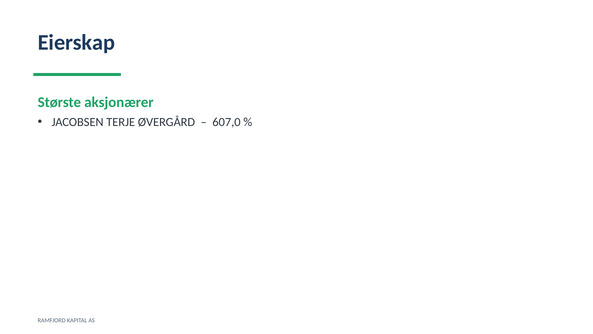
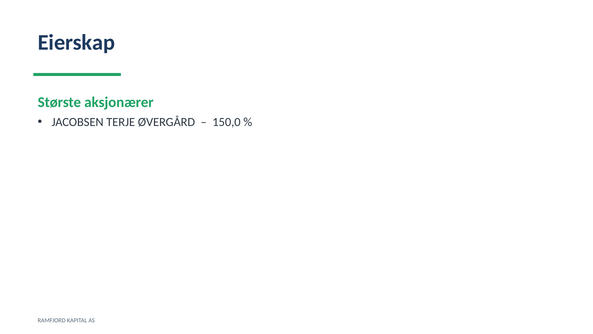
607,0: 607,0 -> 150,0
